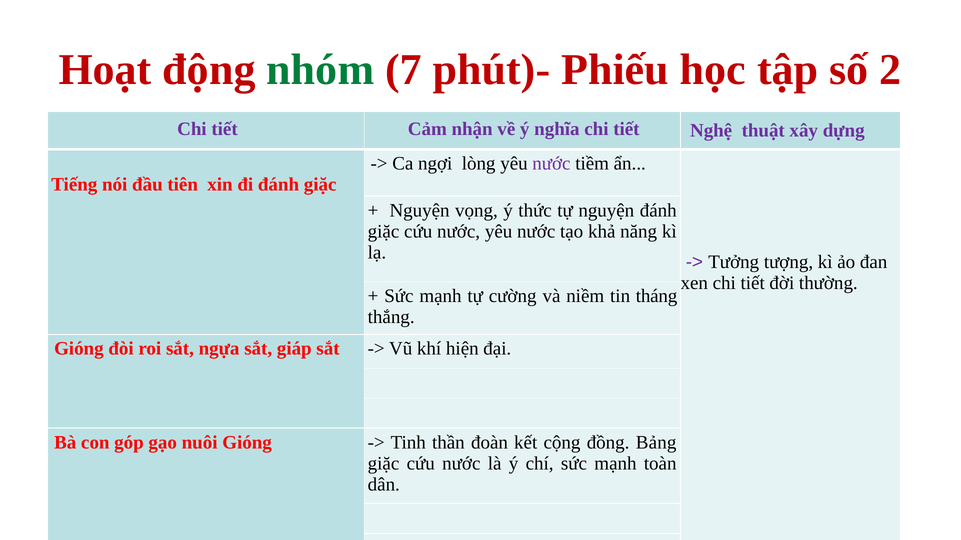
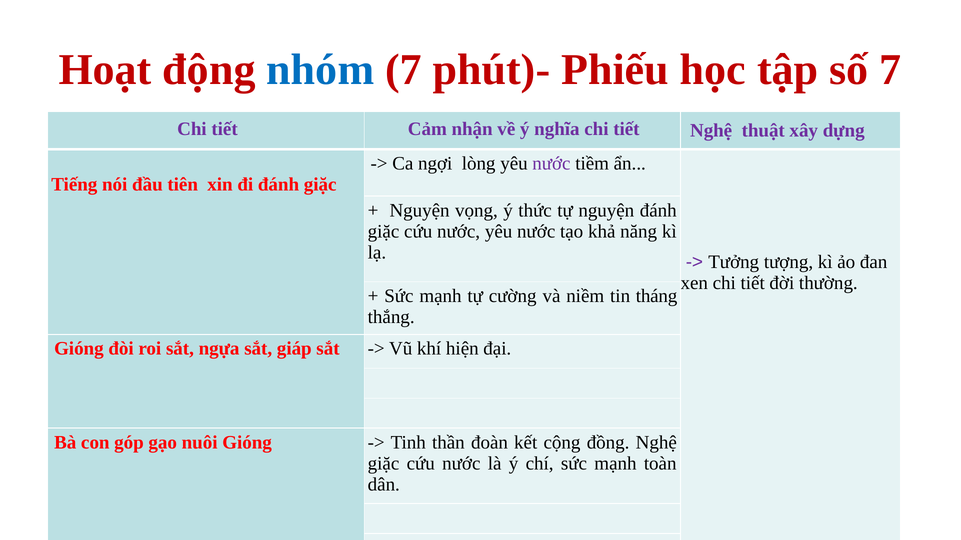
nhóm colour: green -> blue
số 2: 2 -> 7
đồng Bảng: Bảng -> Nghệ
